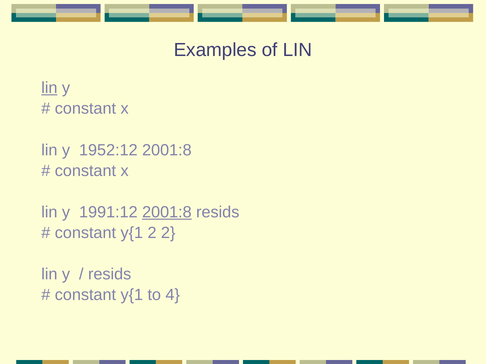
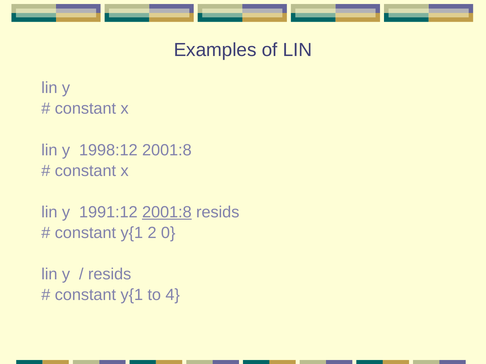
lin at (49, 88) underline: present -> none
1952:12: 1952:12 -> 1998:12
2 2: 2 -> 0
